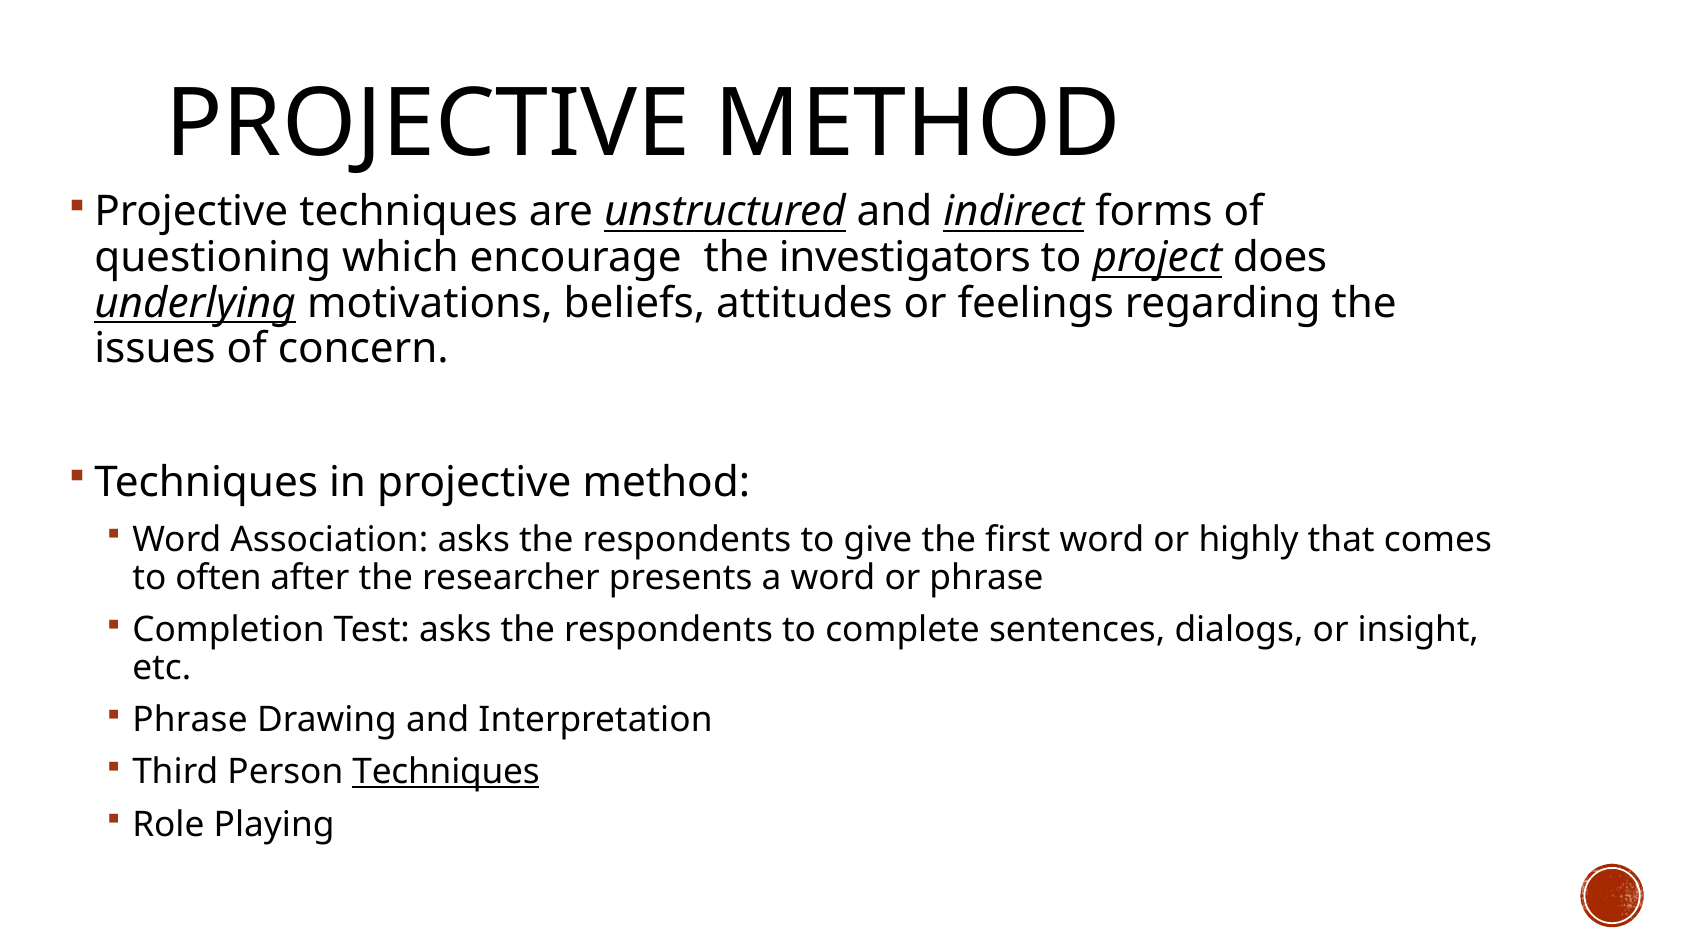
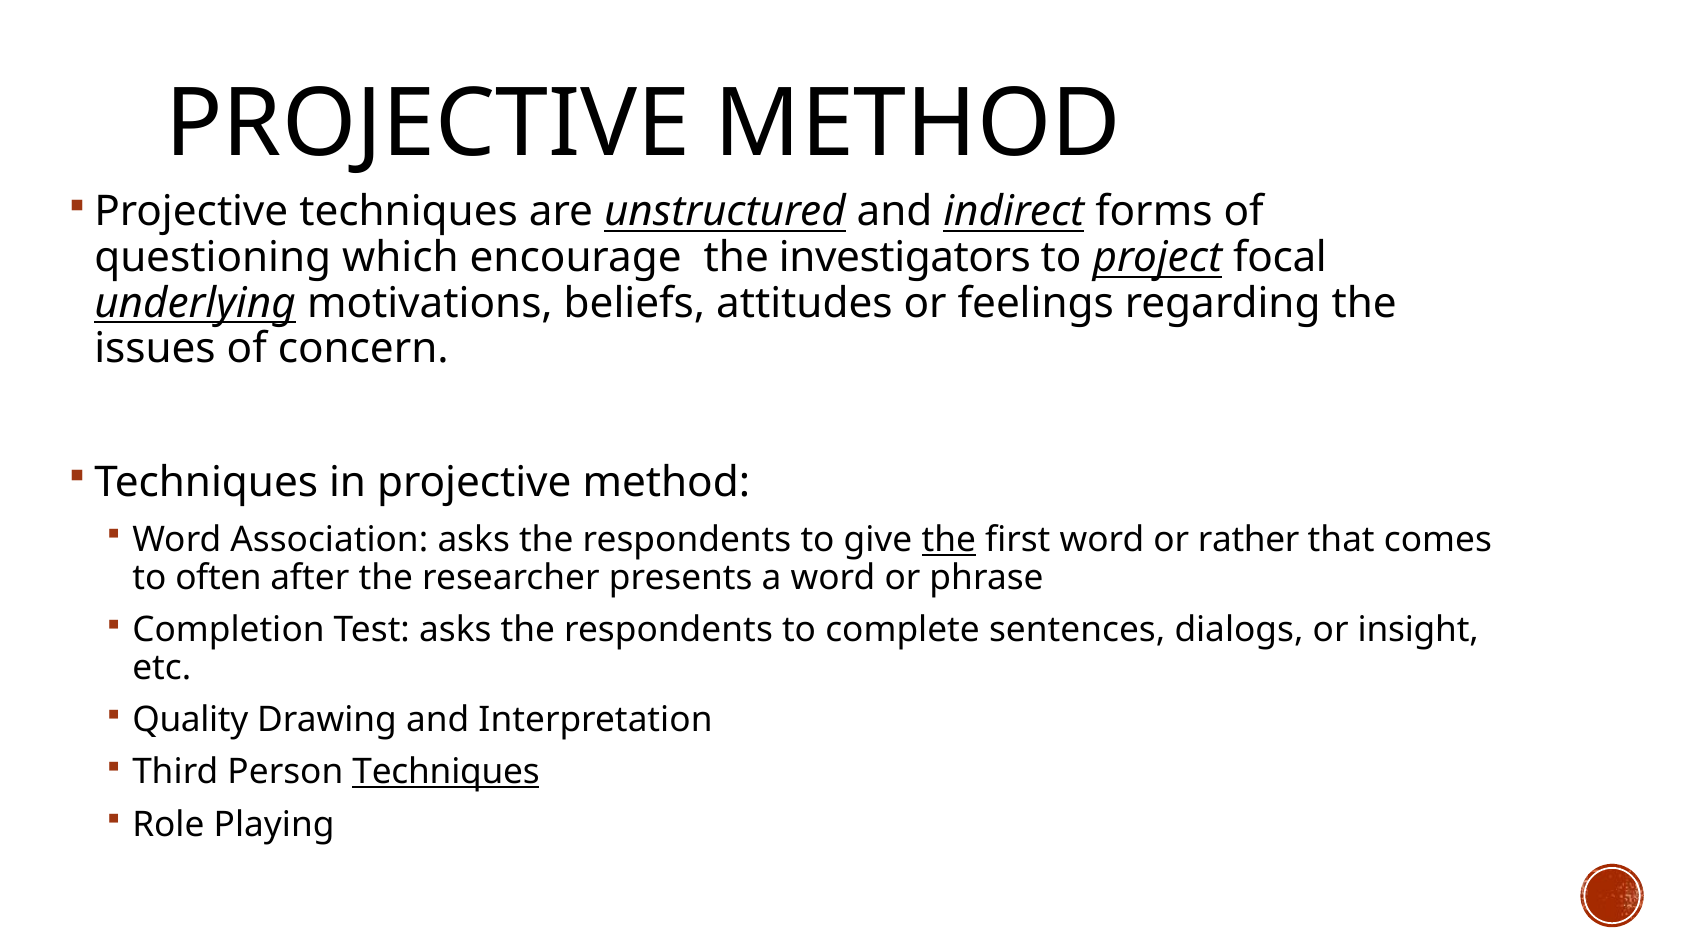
does: does -> focal
the at (949, 540) underline: none -> present
highly: highly -> rather
Phrase at (190, 720): Phrase -> Quality
